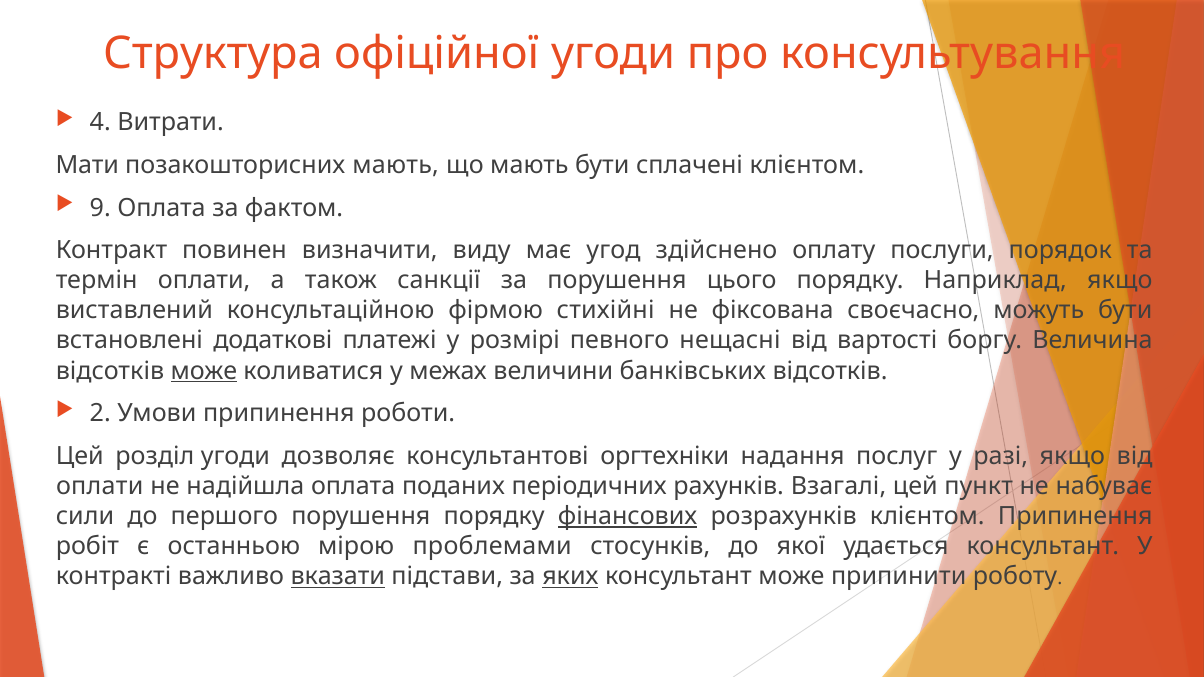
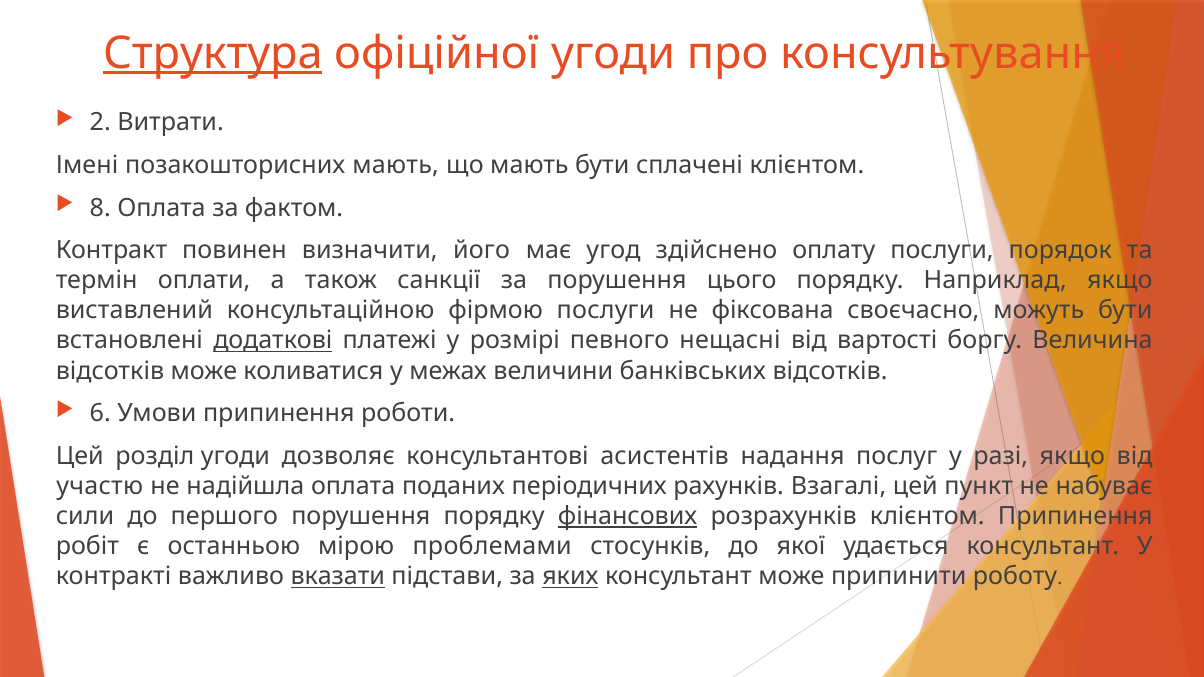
Структура underline: none -> present
4: 4 -> 2
Мати: Мати -> Імені
9: 9 -> 8
виду: виду -> його
фірмою стихійні: стихійні -> послуги
додаткові underline: none -> present
може at (204, 371) underline: present -> none
2: 2 -> 6
оргтехніки: оргтехніки -> асистентів
оплати at (100, 486): оплати -> участю
